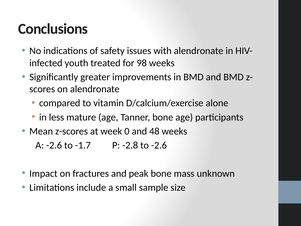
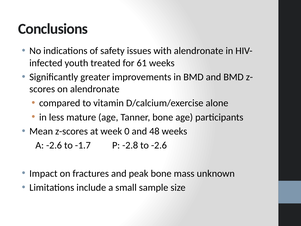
98: 98 -> 61
